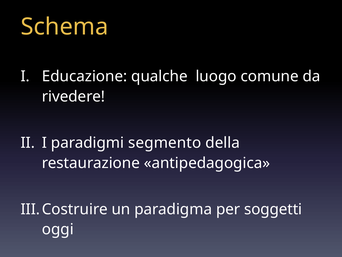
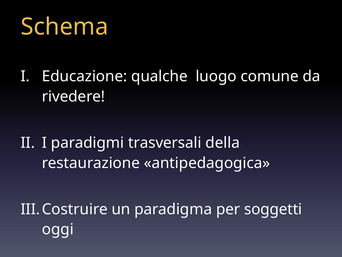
segmento: segmento -> trasversali
